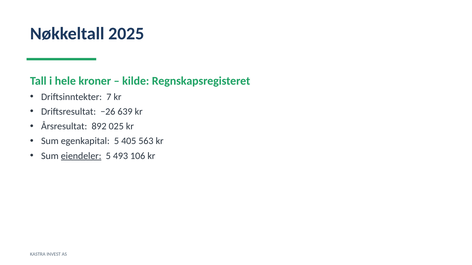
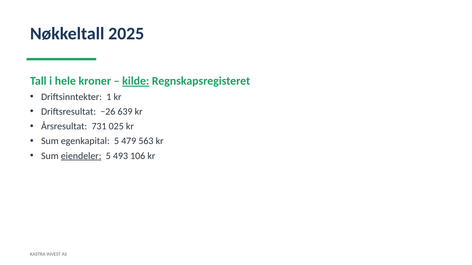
kilde underline: none -> present
7: 7 -> 1
892: 892 -> 731
405: 405 -> 479
